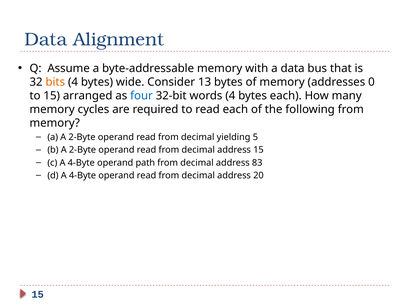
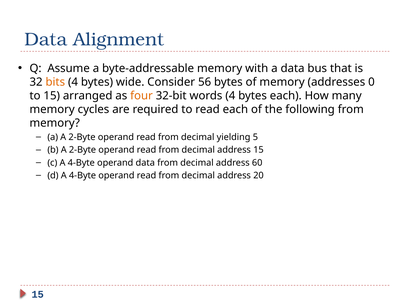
13: 13 -> 56
four colour: blue -> orange
operand path: path -> data
83: 83 -> 60
